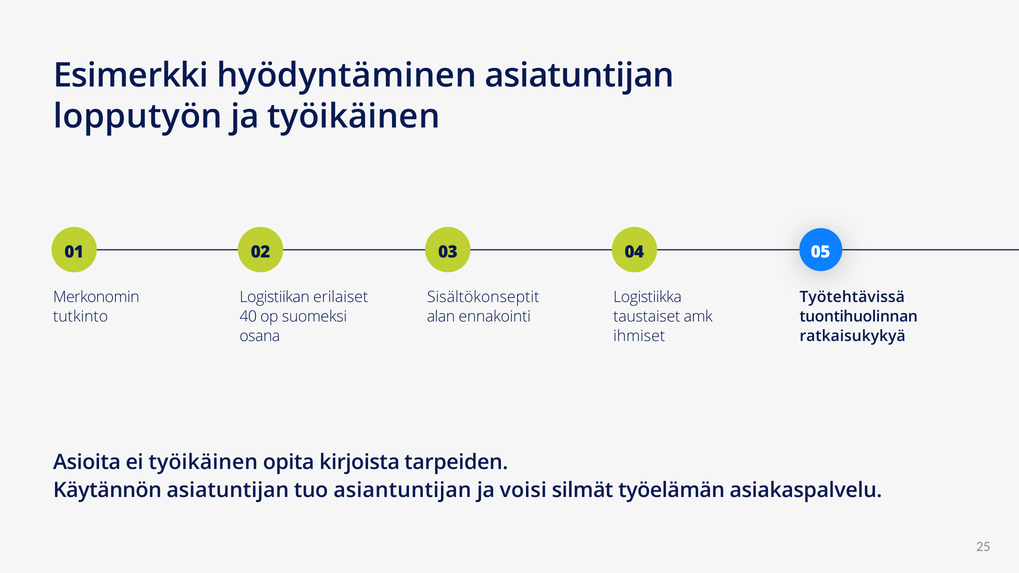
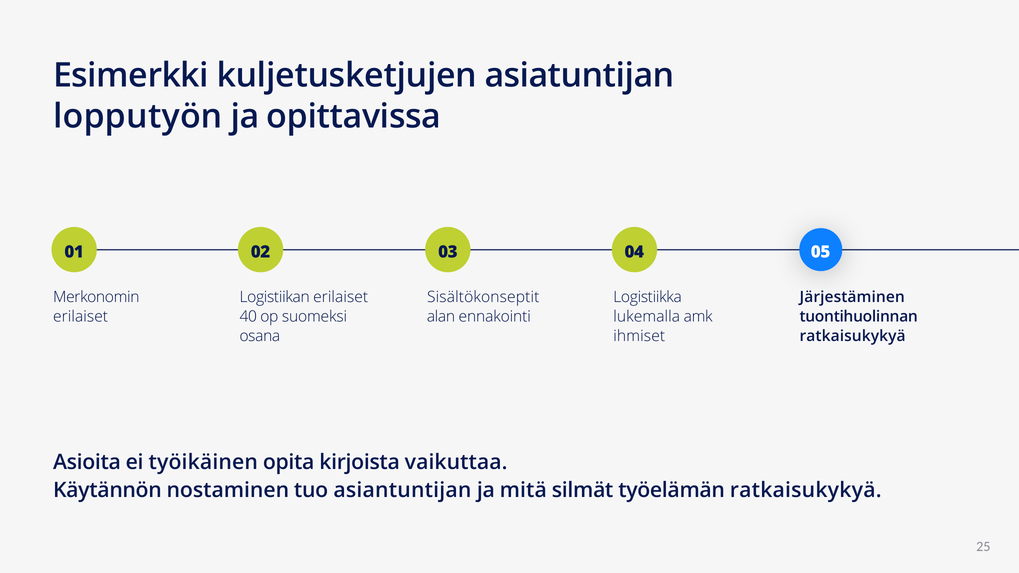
hyödyntäminen: hyödyntäminen -> kuljetusketjujen
ja työikäinen: työikäinen -> opittavissa
Työtehtävissä: Työtehtävissä -> Järjestäminen
tutkinto at (81, 317): tutkinto -> erilaiset
taustaiset: taustaiset -> lukemalla
tarpeiden: tarpeiden -> vaikuttaa
Käytännön asiatuntijan: asiatuntijan -> nostaminen
voisi: voisi -> mitä
työelämän asiakaspalvelu: asiakaspalvelu -> ratkaisukykyä
